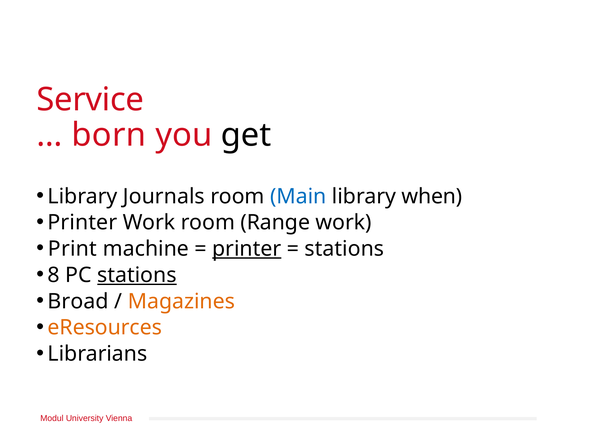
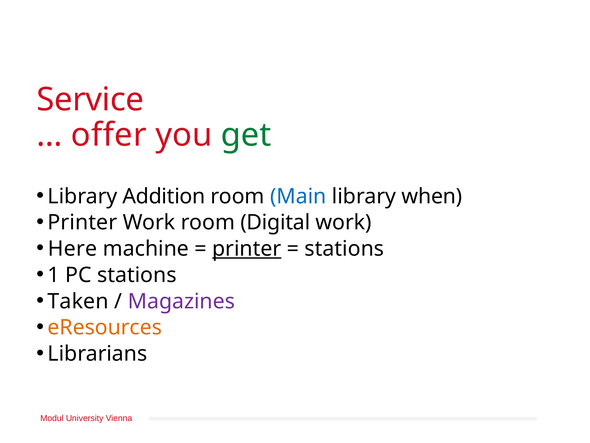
born: born -> offer
get colour: black -> green
Journals: Journals -> Addition
Range: Range -> Digital
Print: Print -> Here
8: 8 -> 1
stations at (137, 275) underline: present -> none
Broad: Broad -> Taken
Magazines colour: orange -> purple
